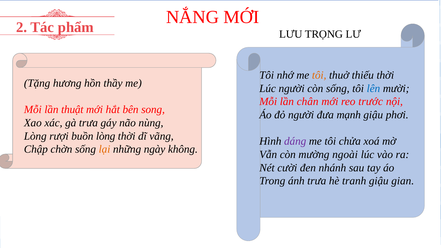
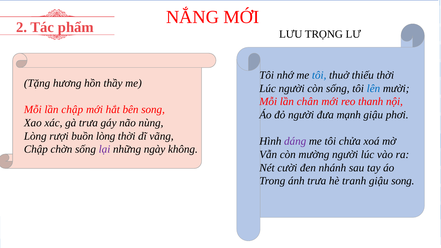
tôi at (319, 75) colour: orange -> blue
trước: trước -> thanh
lần thuật: thuật -> chập
lại colour: orange -> purple
mường ngoài: ngoài -> người
giậu gian: gian -> song
